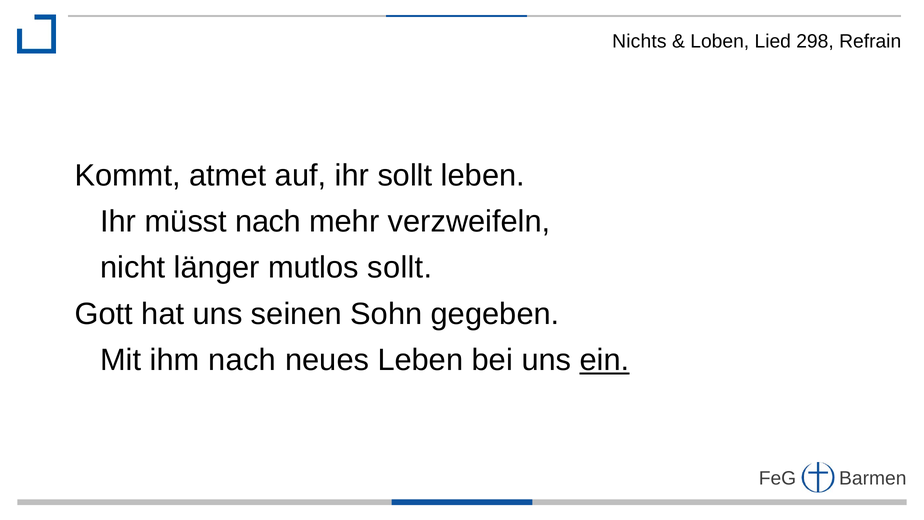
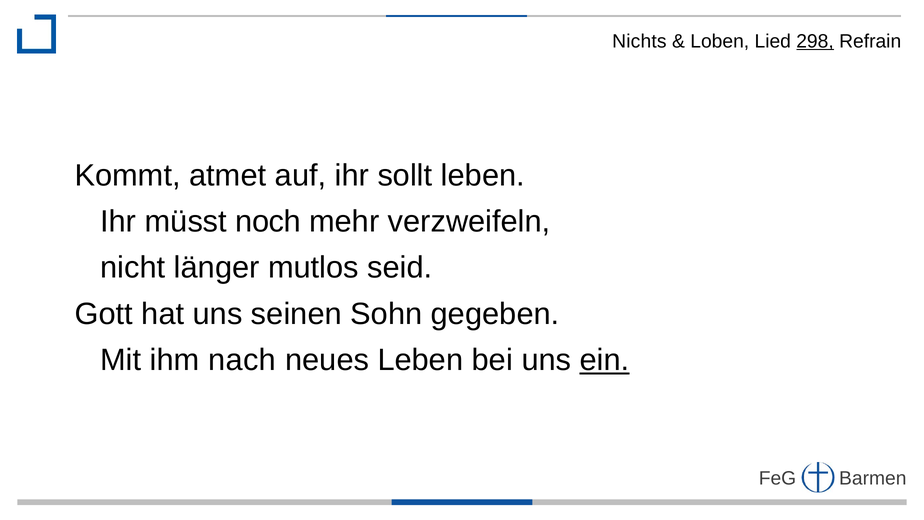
298 underline: none -> present
müsst nach: nach -> noch
mutlos sollt: sollt -> seid
